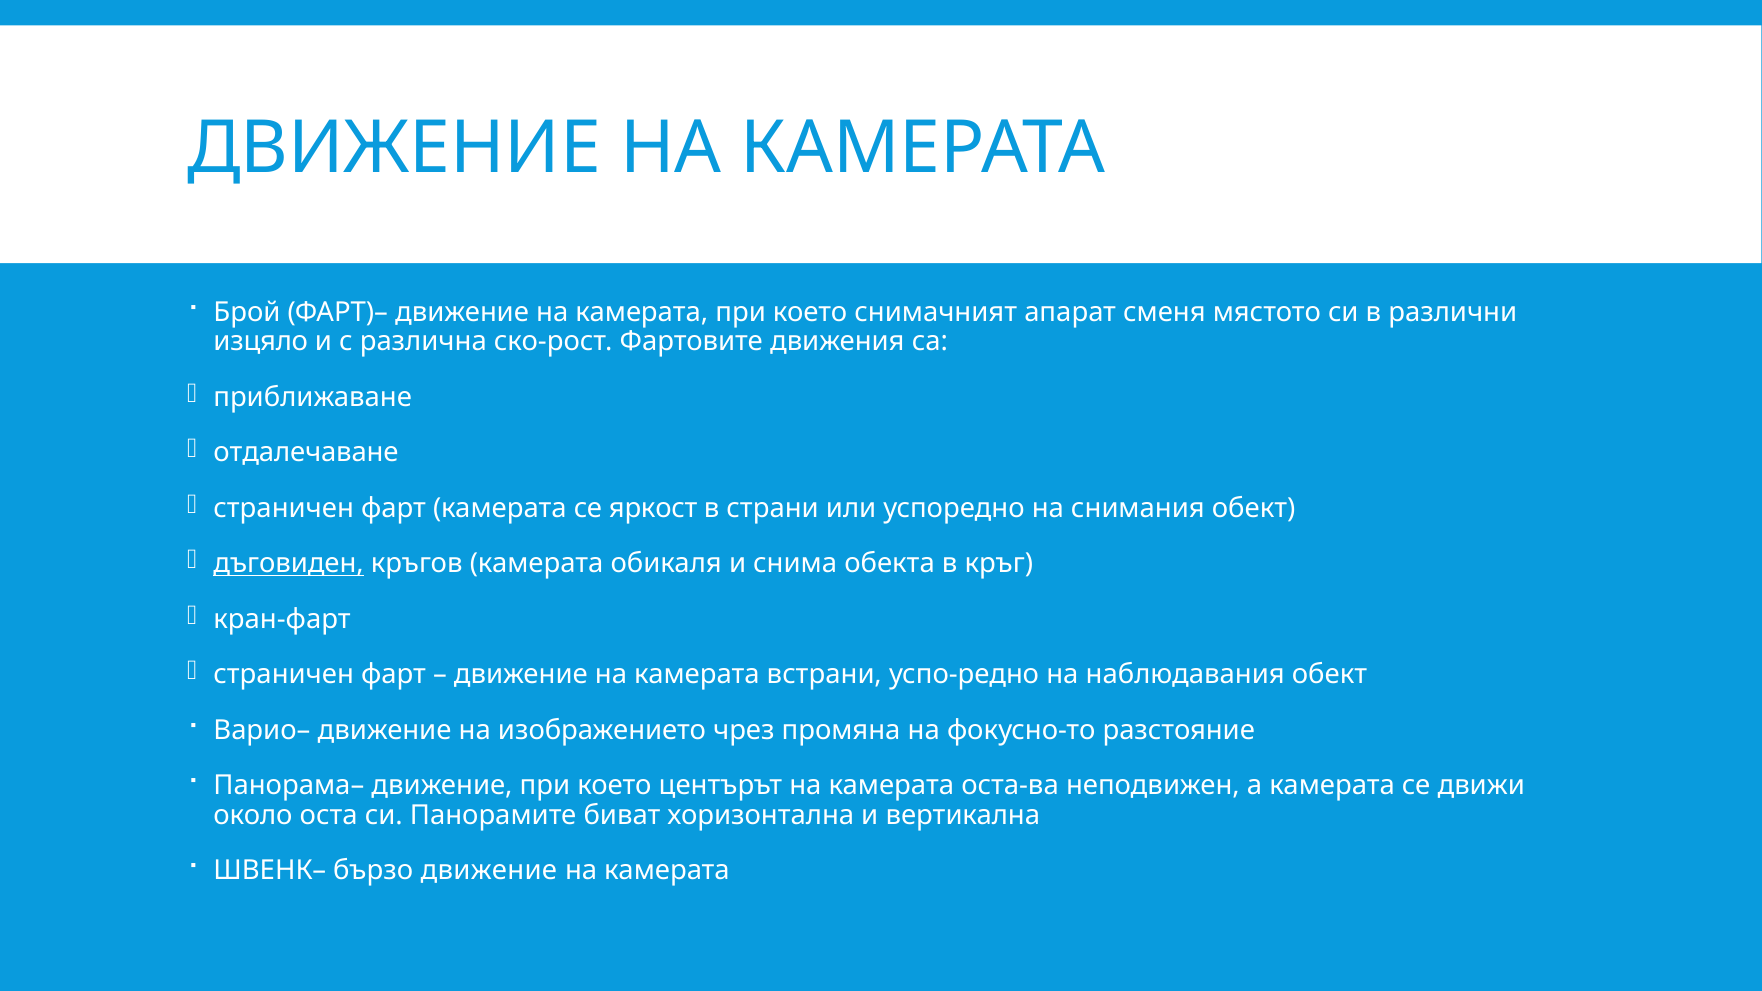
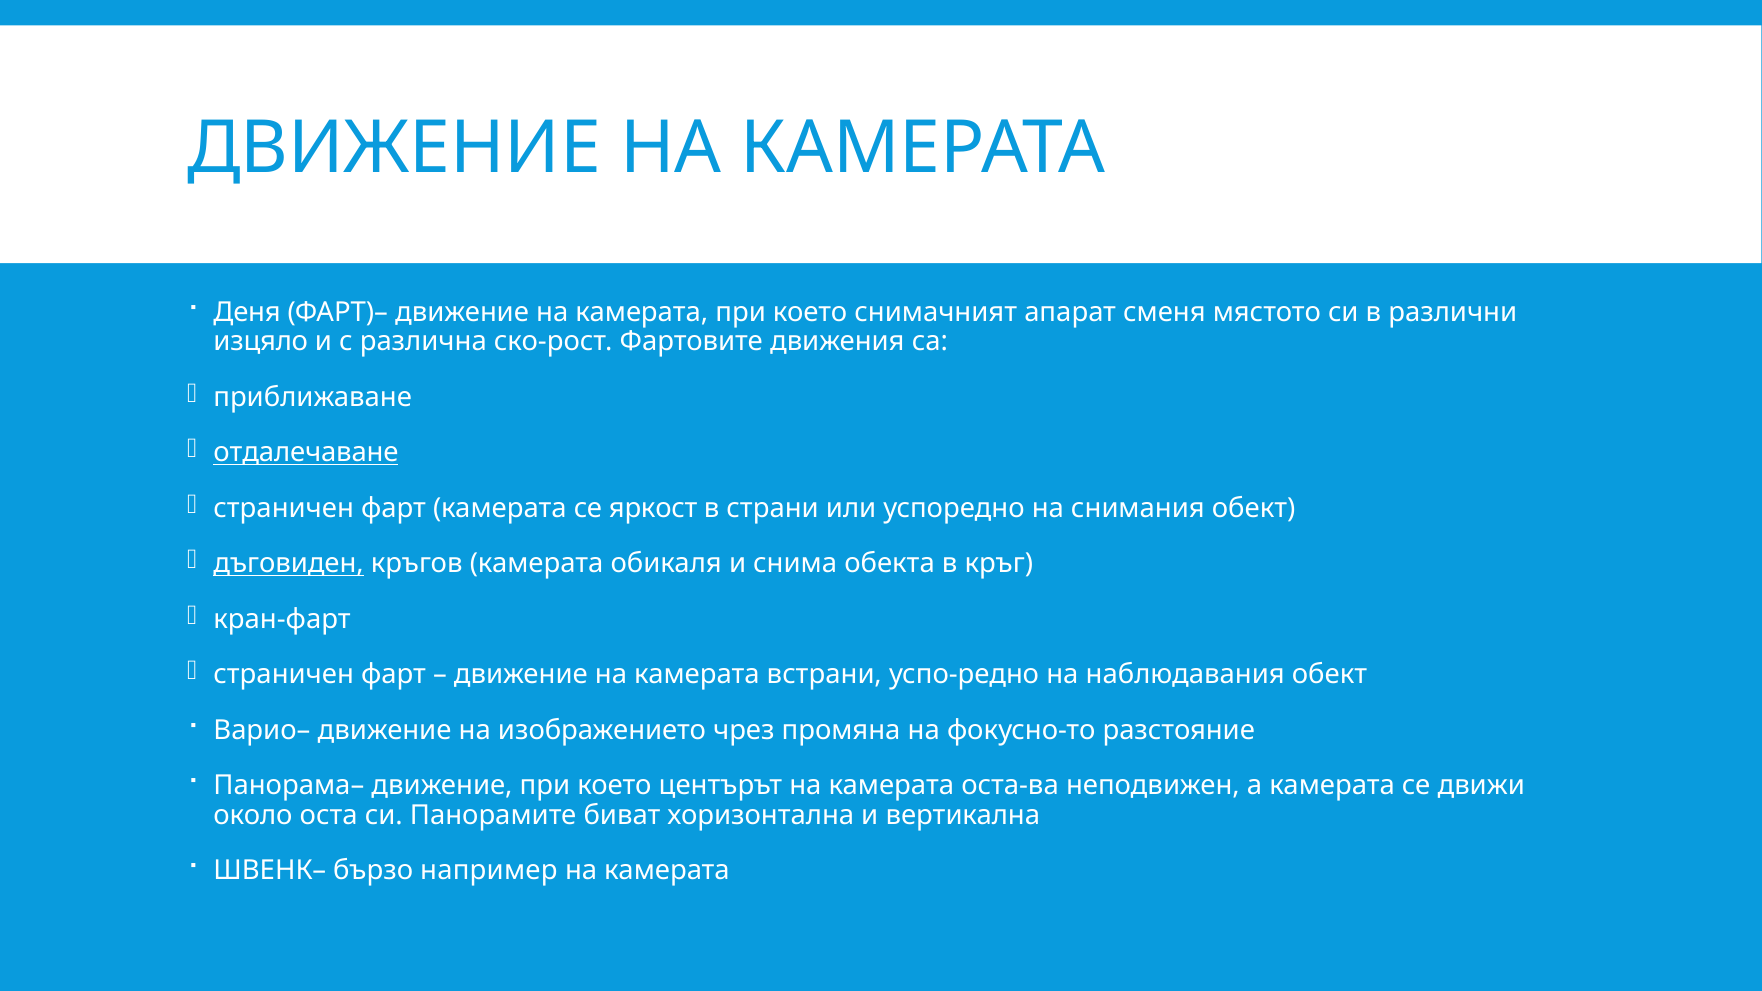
Брой: Брой -> Деня
отдалечаване underline: none -> present
бързо движение: движение -> например
